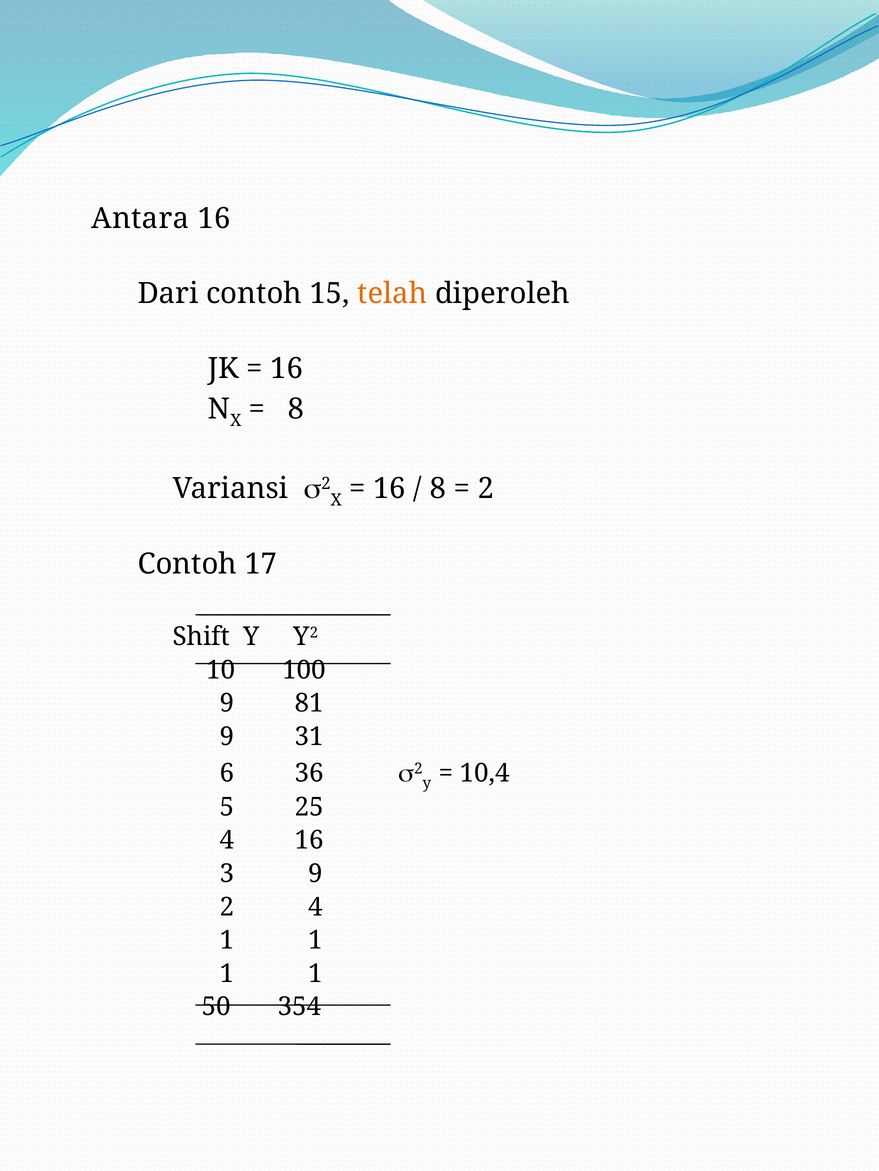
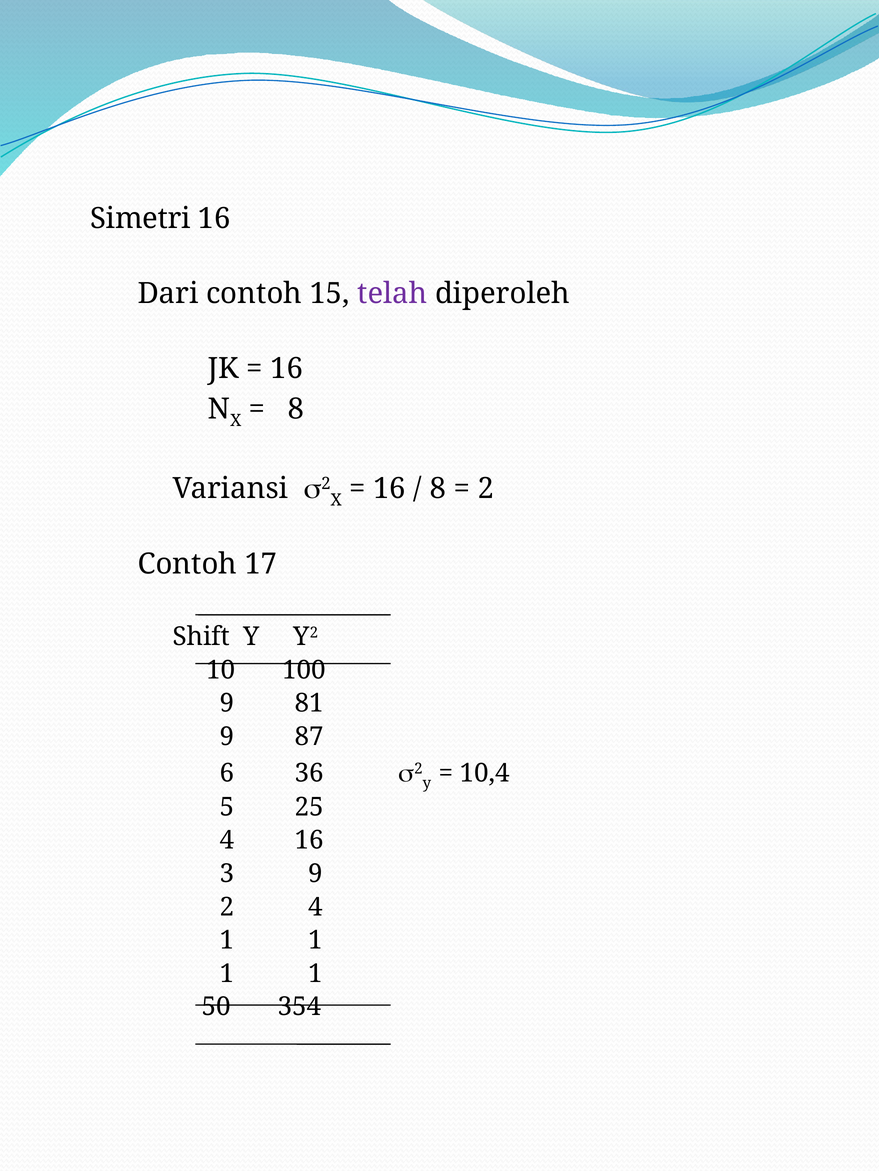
Antara: Antara -> Simetri
telah colour: orange -> purple
31: 31 -> 87
